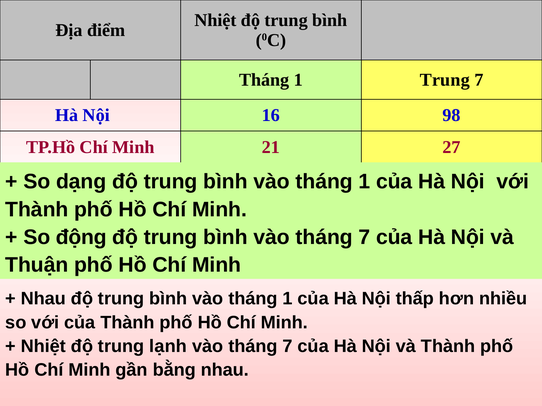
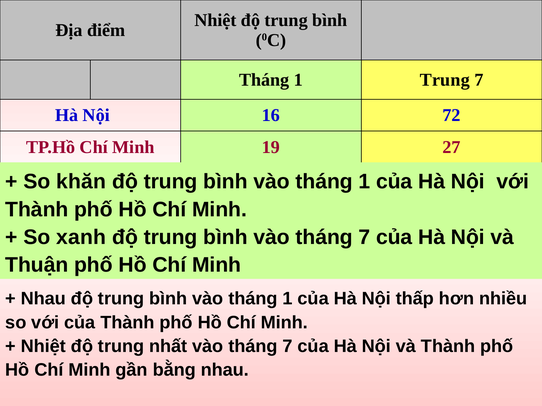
98: 98 -> 72
21: 21 -> 19
dạng: dạng -> khăn
động: động -> xanh
lạnh: lạnh -> nhất
